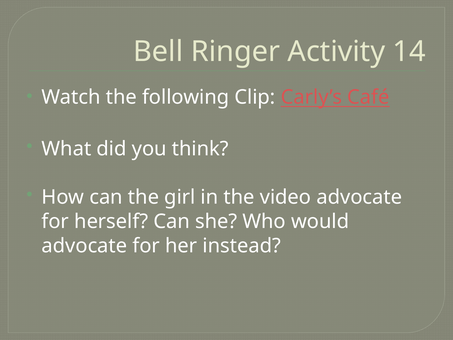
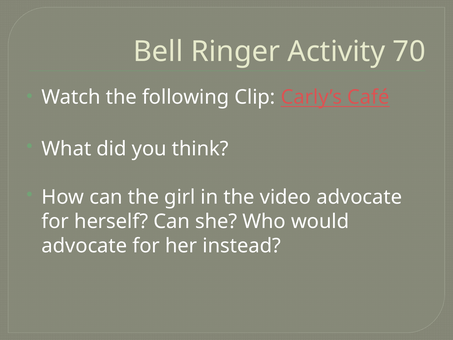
14: 14 -> 70
